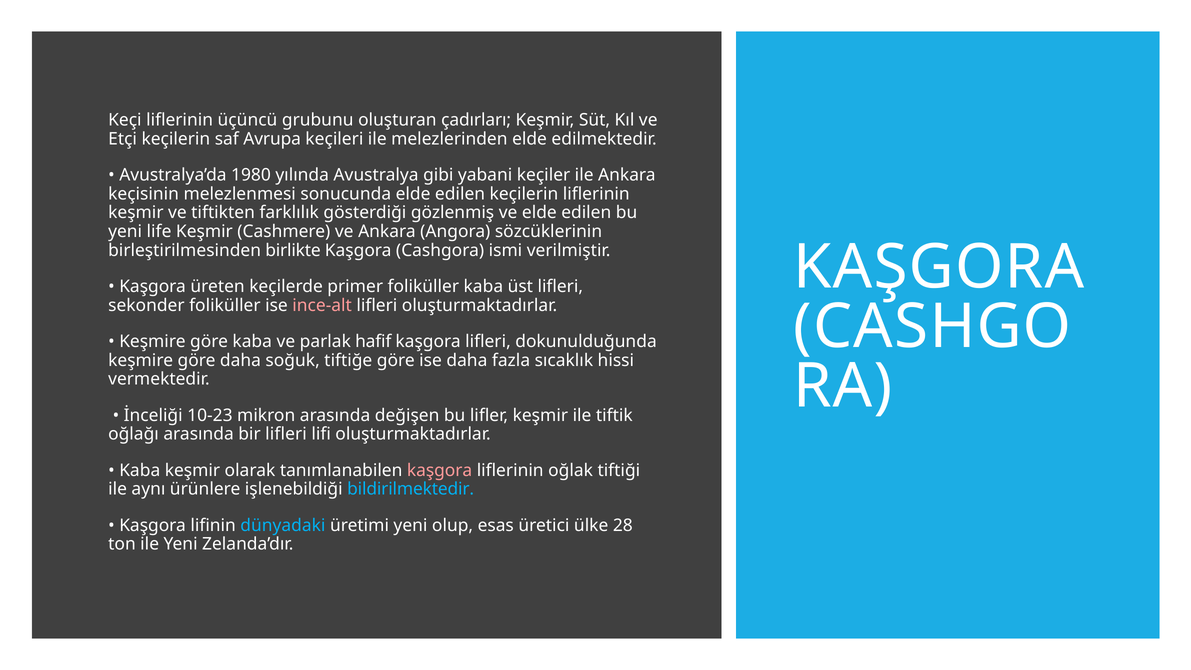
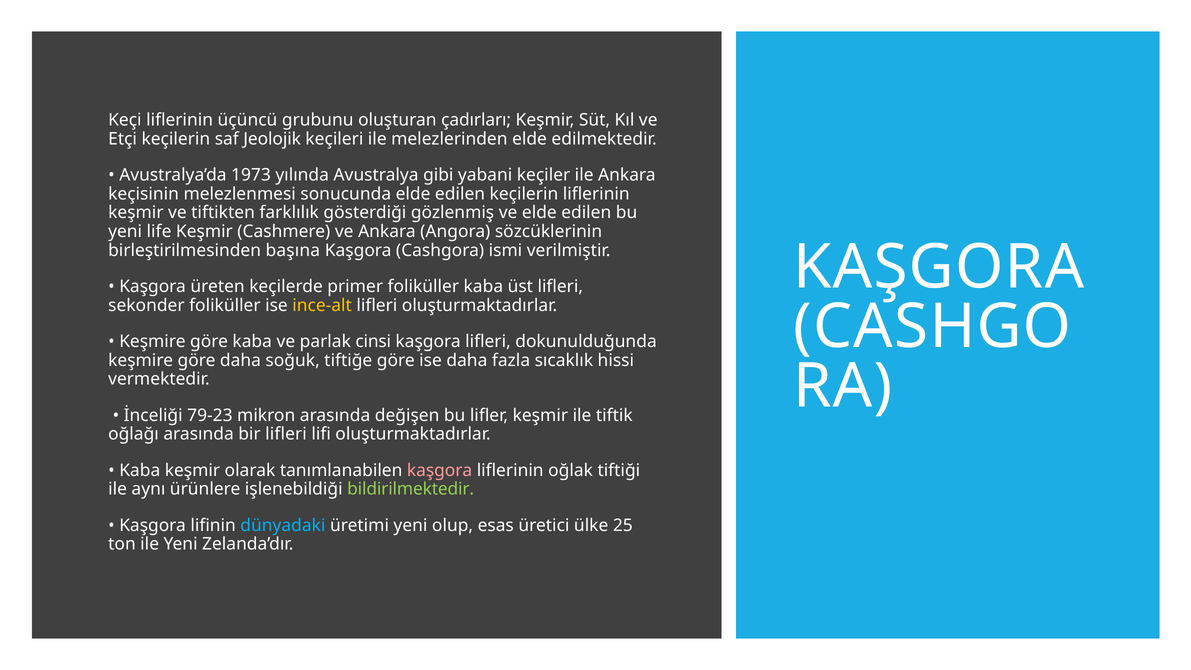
Avrupa: Avrupa -> Jeolojik
1980: 1980 -> 1973
birlikte: birlikte -> başına
ince-alt colour: pink -> yellow
hafif: hafif -> cinsi
10-23: 10-23 -> 79-23
bildirilmektedir colour: light blue -> light green
28: 28 -> 25
